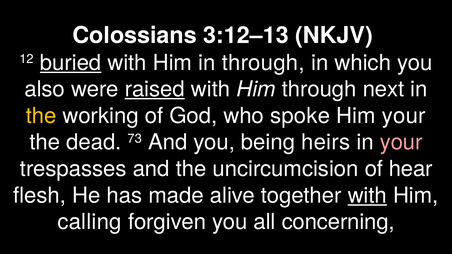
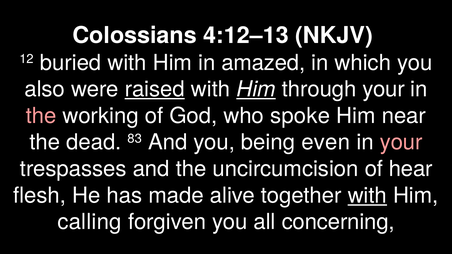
3:12–13: 3:12–13 -> 4:12–13
buried underline: present -> none
in through: through -> amazed
Him at (256, 89) underline: none -> present
through next: next -> your
the at (41, 116) colour: yellow -> pink
Him your: your -> near
73: 73 -> 83
heirs: heirs -> even
